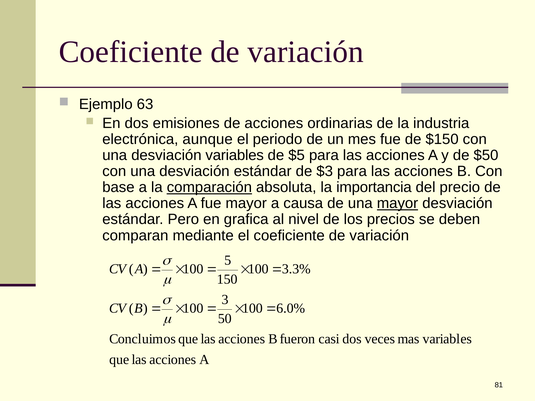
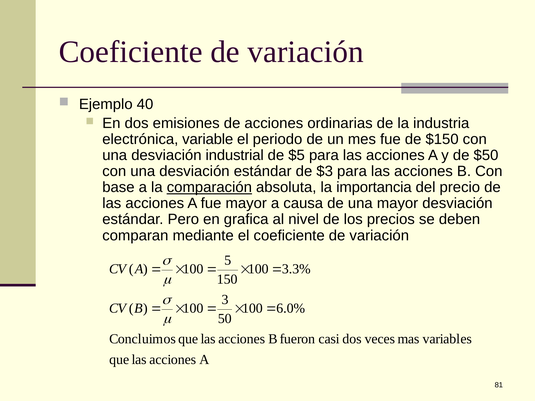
63: 63 -> 40
aunque: aunque -> variable
desviación variables: variables -> industrial
mayor at (398, 204) underline: present -> none
